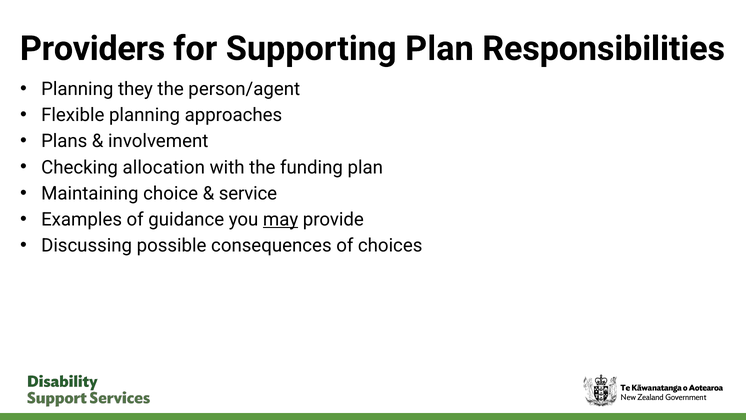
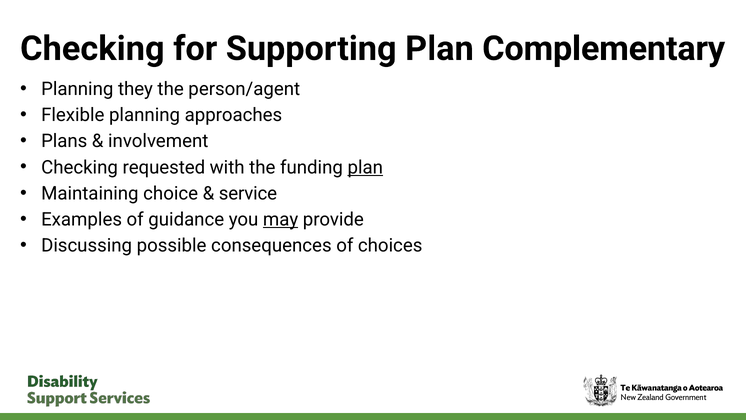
Providers at (93, 49): Providers -> Checking
Responsibilities: Responsibilities -> Complementary
allocation: allocation -> requested
plan at (365, 167) underline: none -> present
